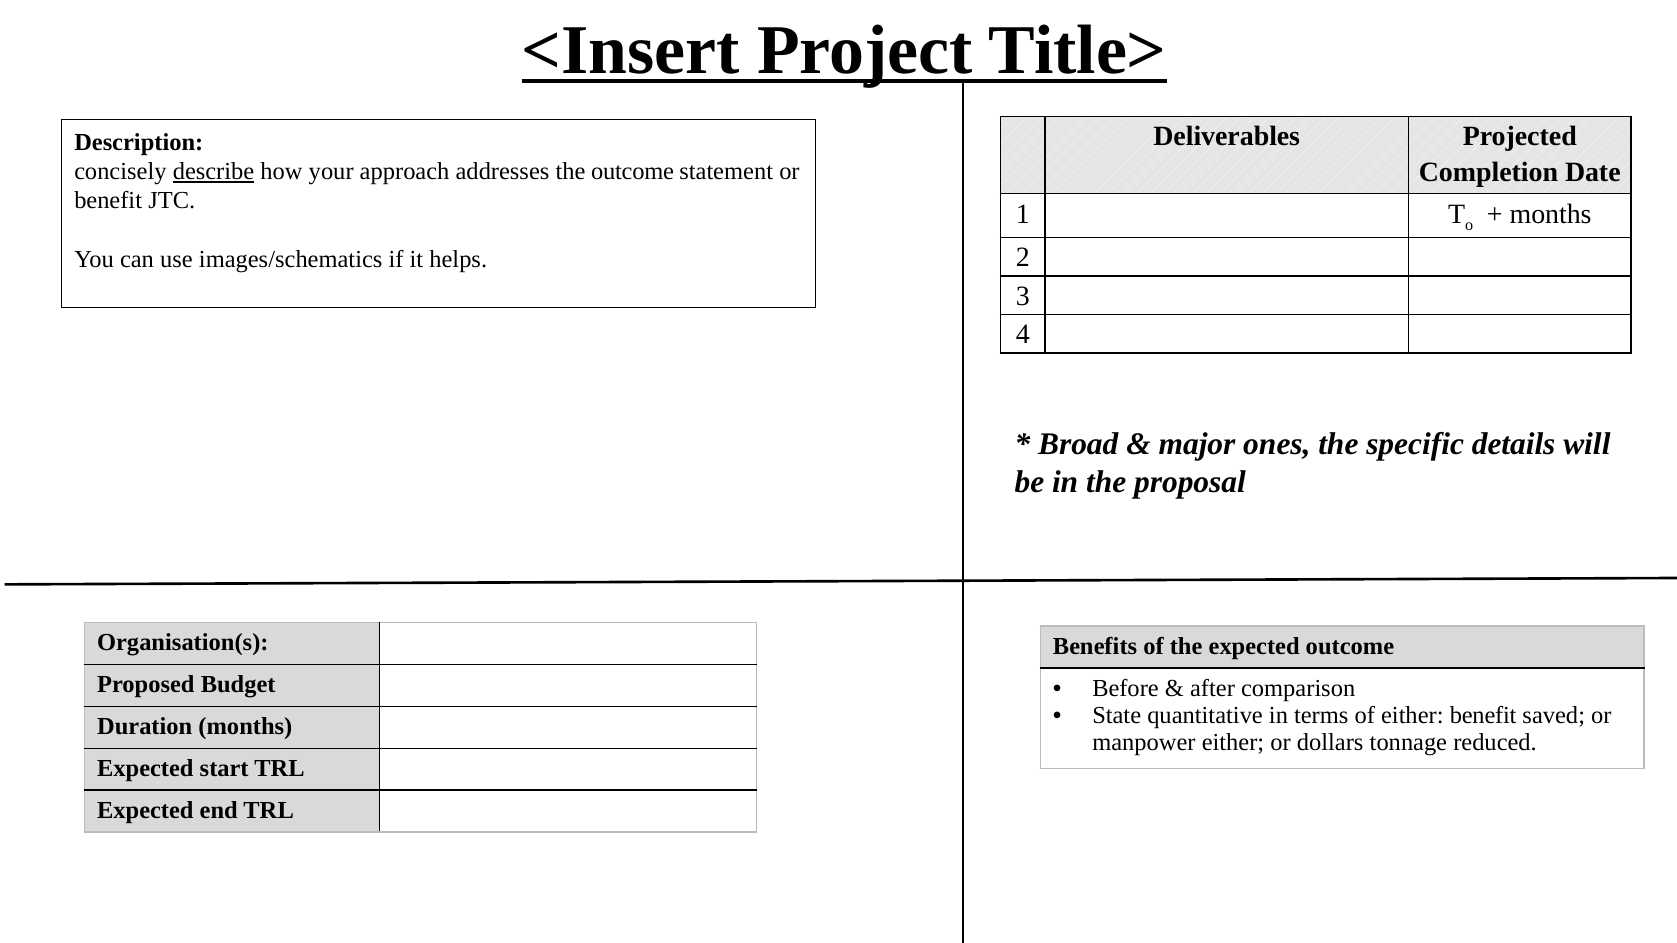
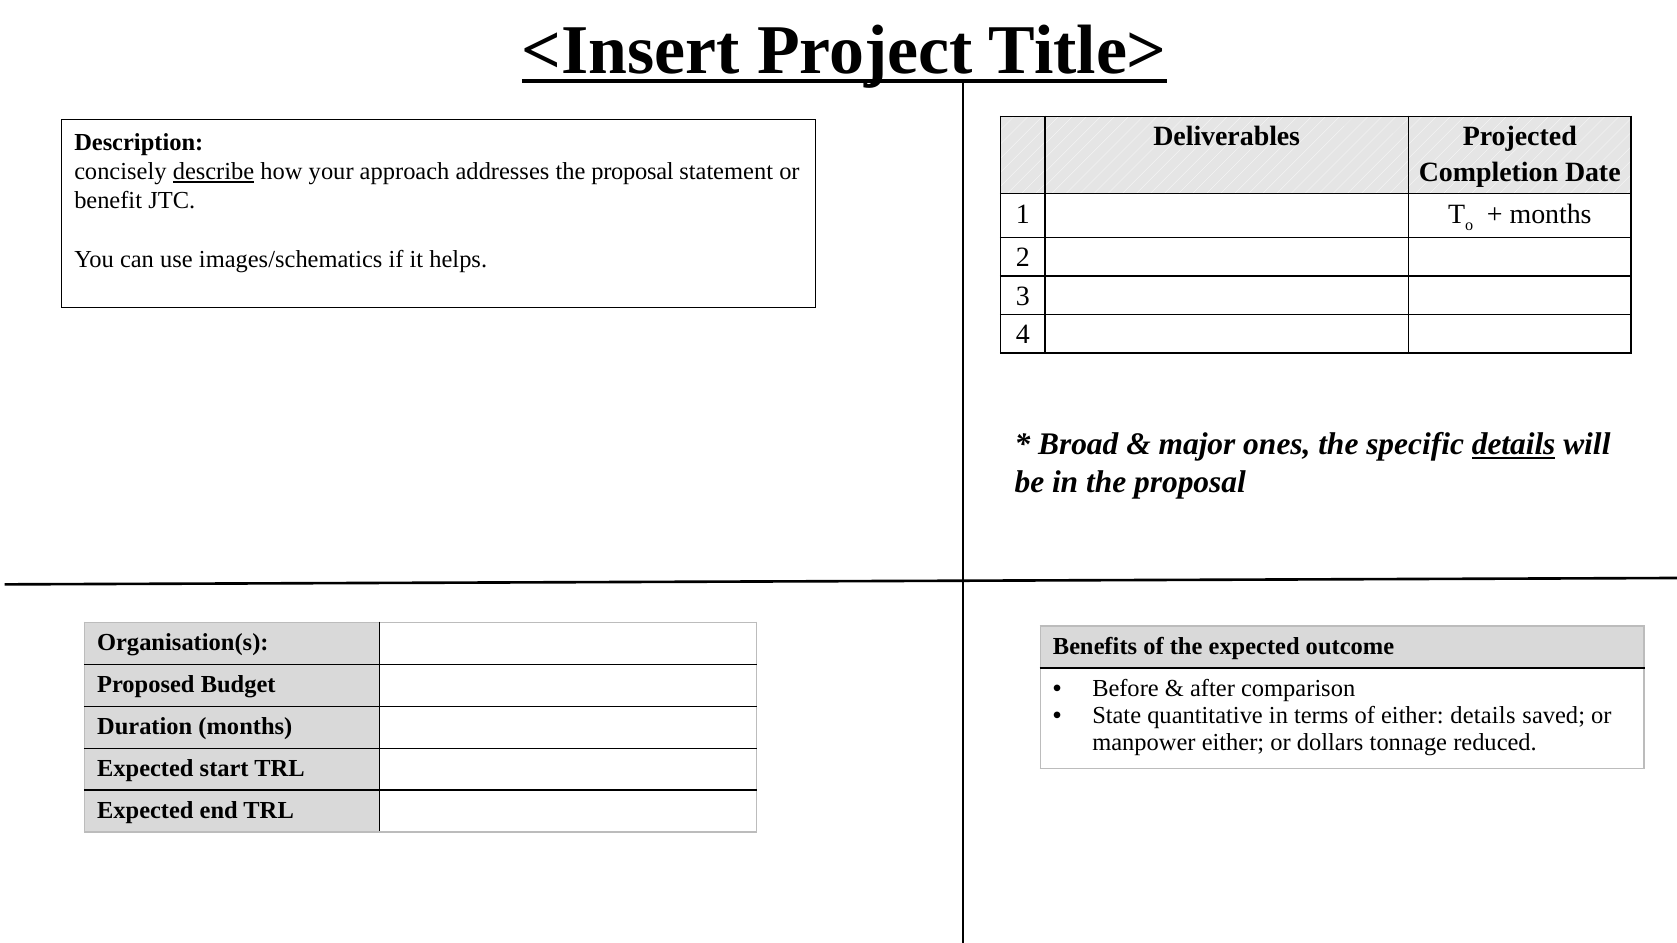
addresses the outcome: outcome -> proposal
details at (1514, 444) underline: none -> present
either benefit: benefit -> details
